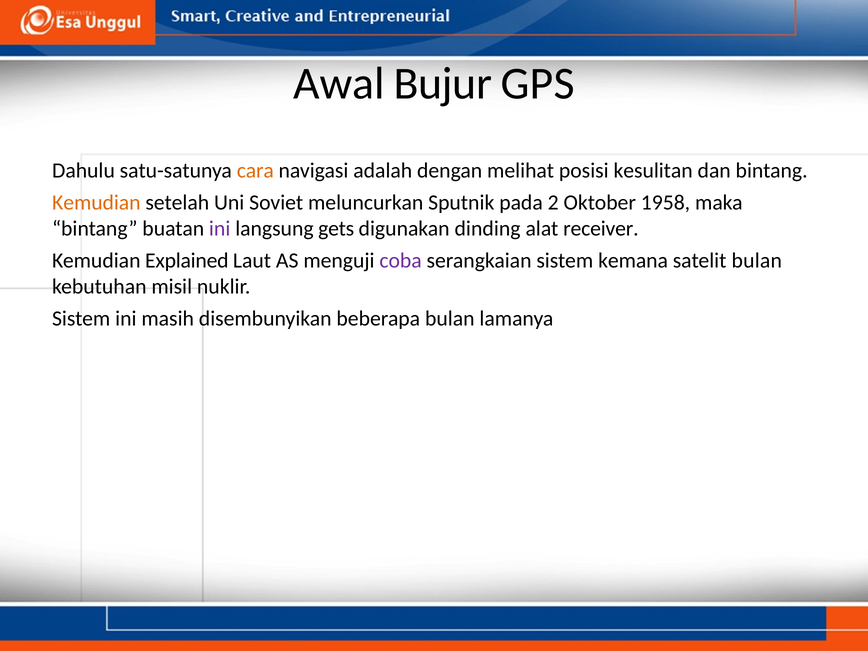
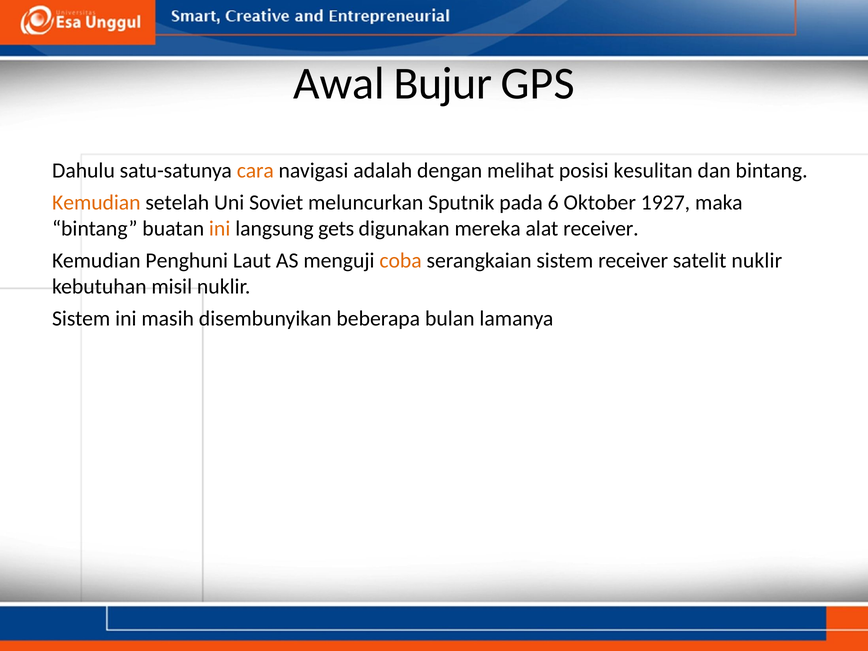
2: 2 -> 6
1958: 1958 -> 1927
ini at (220, 229) colour: purple -> orange
dinding: dinding -> mereka
Explained: Explained -> Penghuni
coba colour: purple -> orange
sistem kemana: kemana -> receiver
satelit bulan: bulan -> nuklir
